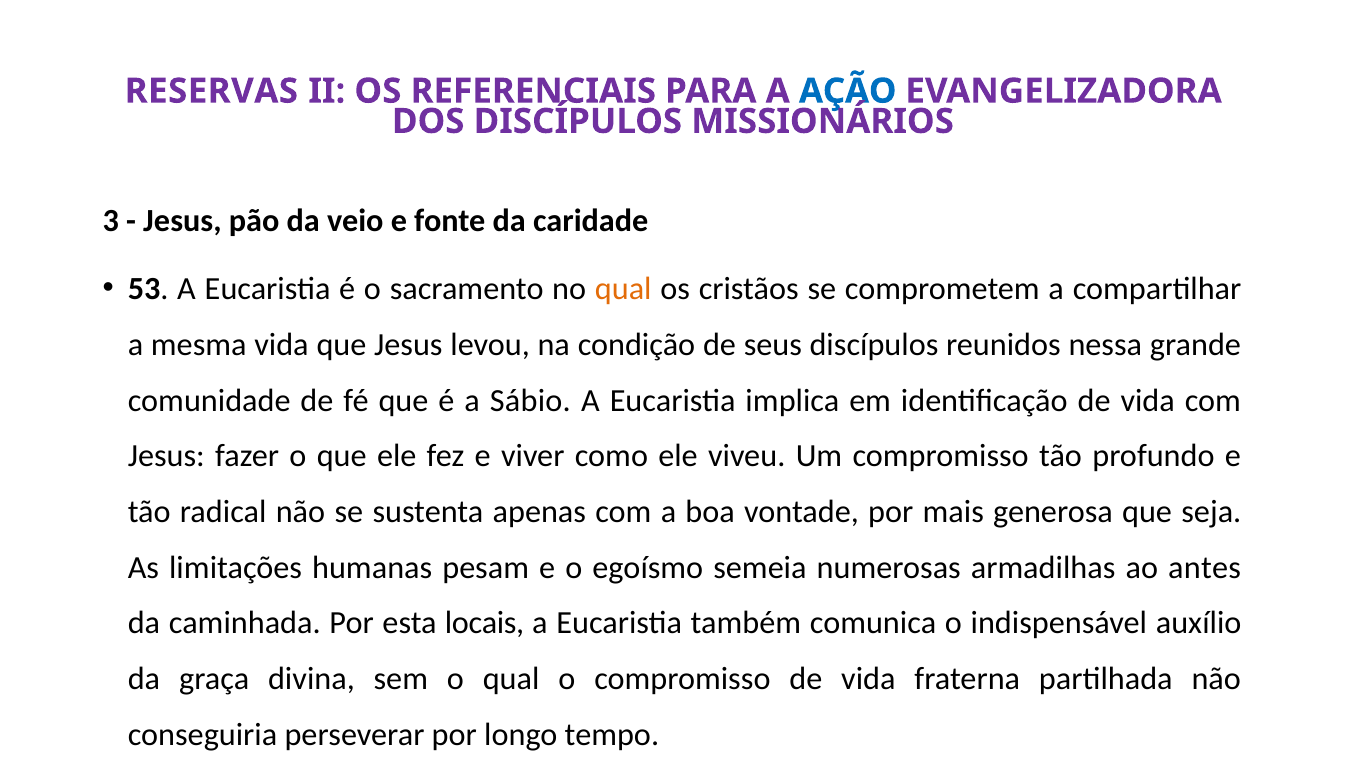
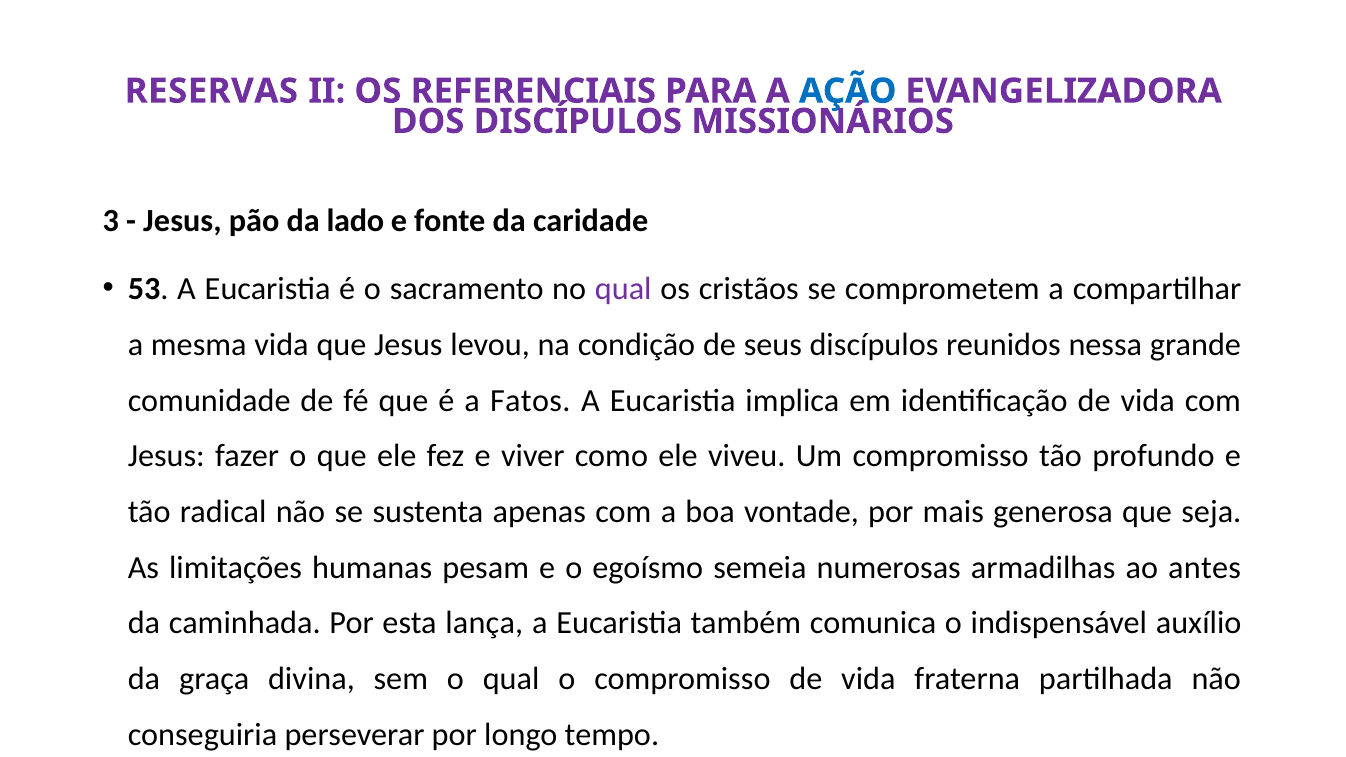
veio: veio -> lado
qual at (623, 289) colour: orange -> purple
Sábio: Sábio -> Fatos
locais: locais -> lança
